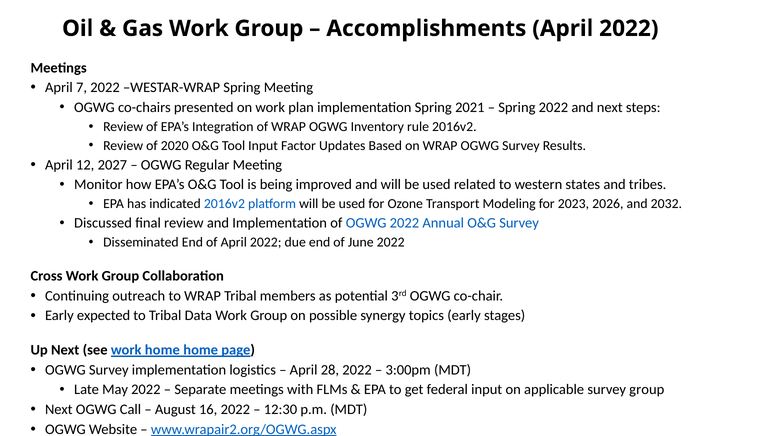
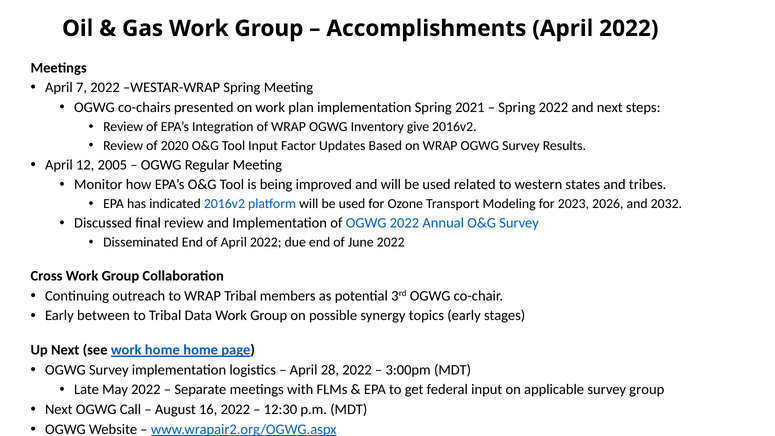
rule: rule -> give
2027: 2027 -> 2005
expected: expected -> between
